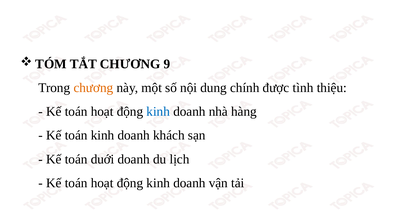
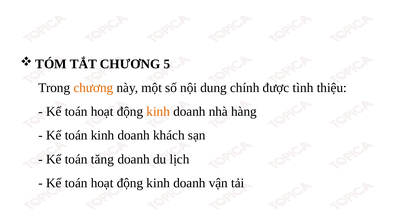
9: 9 -> 5
kinh at (158, 111) colour: blue -> orange
duới: duới -> tăng
